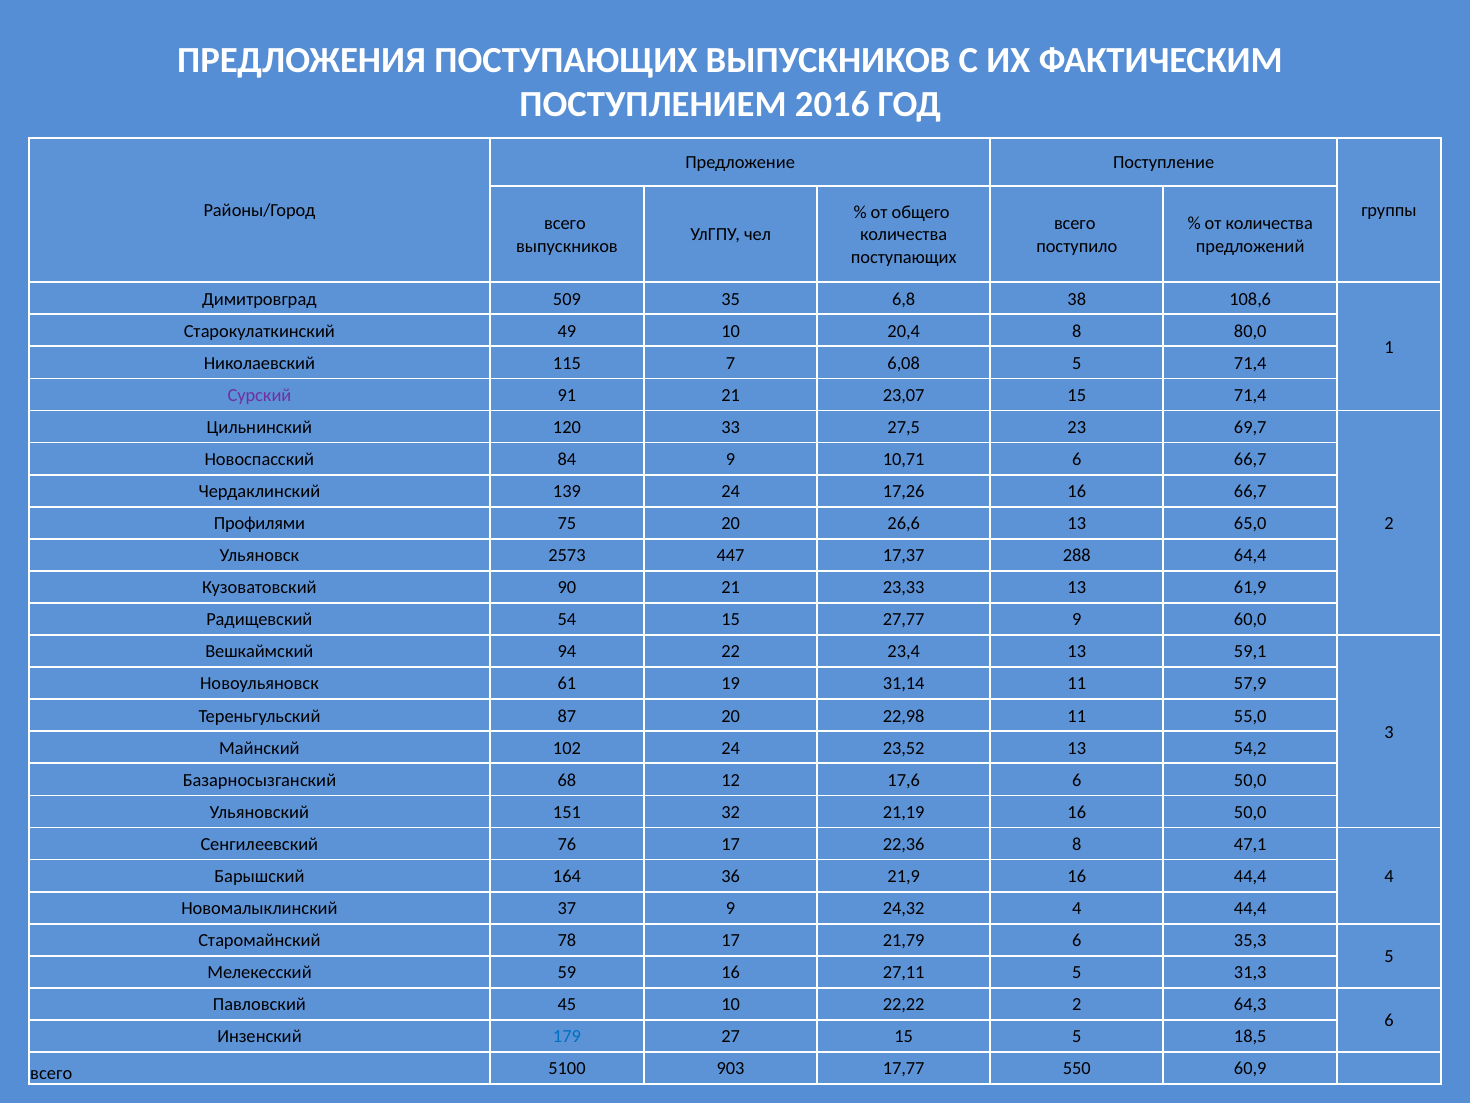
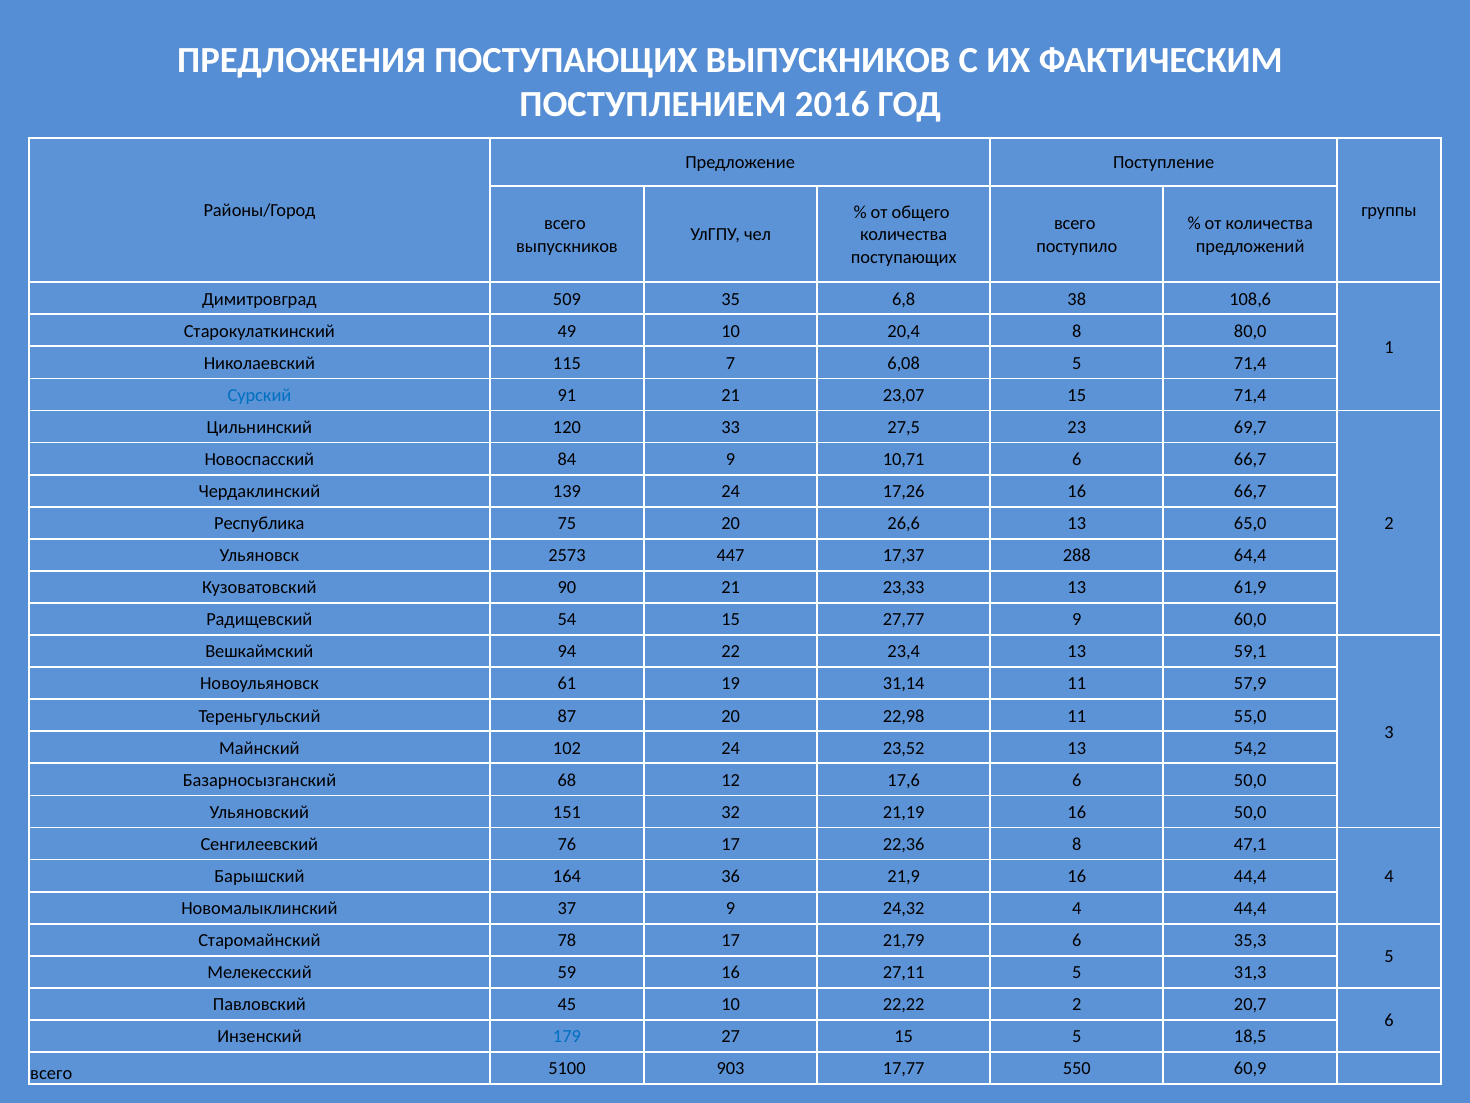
Сурский colour: purple -> blue
Профилями: Профилями -> Республика
64,3: 64,3 -> 20,7
